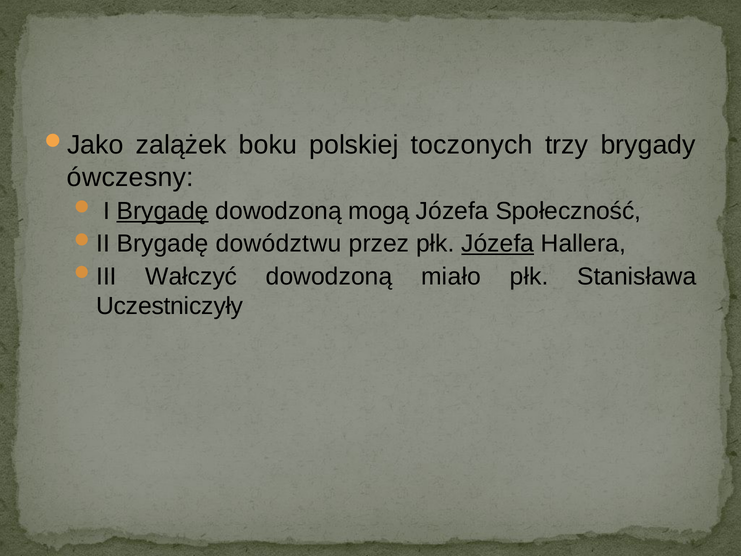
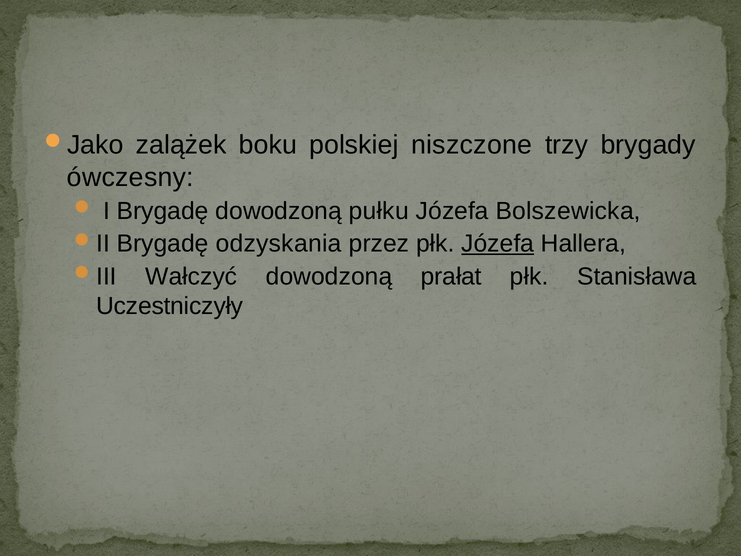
toczonych: toczonych -> niszczone
Brygadę at (163, 211) underline: present -> none
mogą: mogą -> pułku
Społeczność: Społeczność -> Bolszewicka
dowództwu: dowództwu -> odzyskania
miało: miało -> prałat
